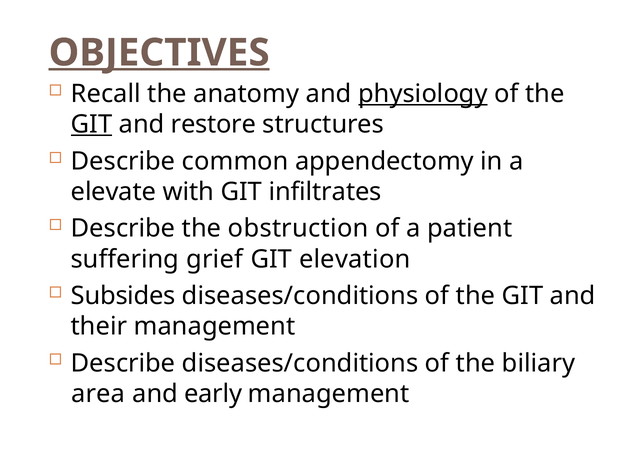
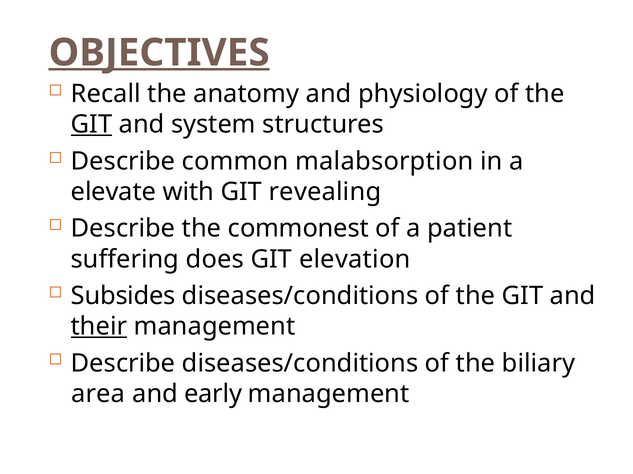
physiology underline: present -> none
restore: restore -> system
appendectomy: appendectomy -> malabsorption
infiltrates: infiltrates -> revealing
obstruction: obstruction -> commonest
grief: grief -> does
their underline: none -> present
